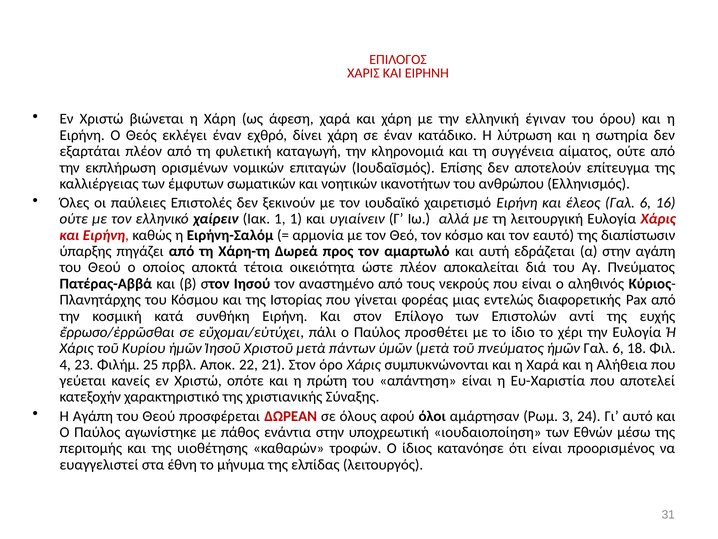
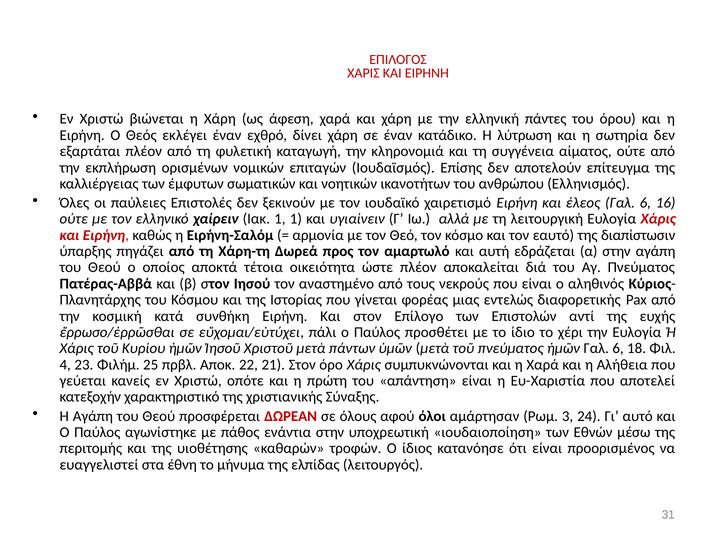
έγιναν: έγιναν -> πάντες
